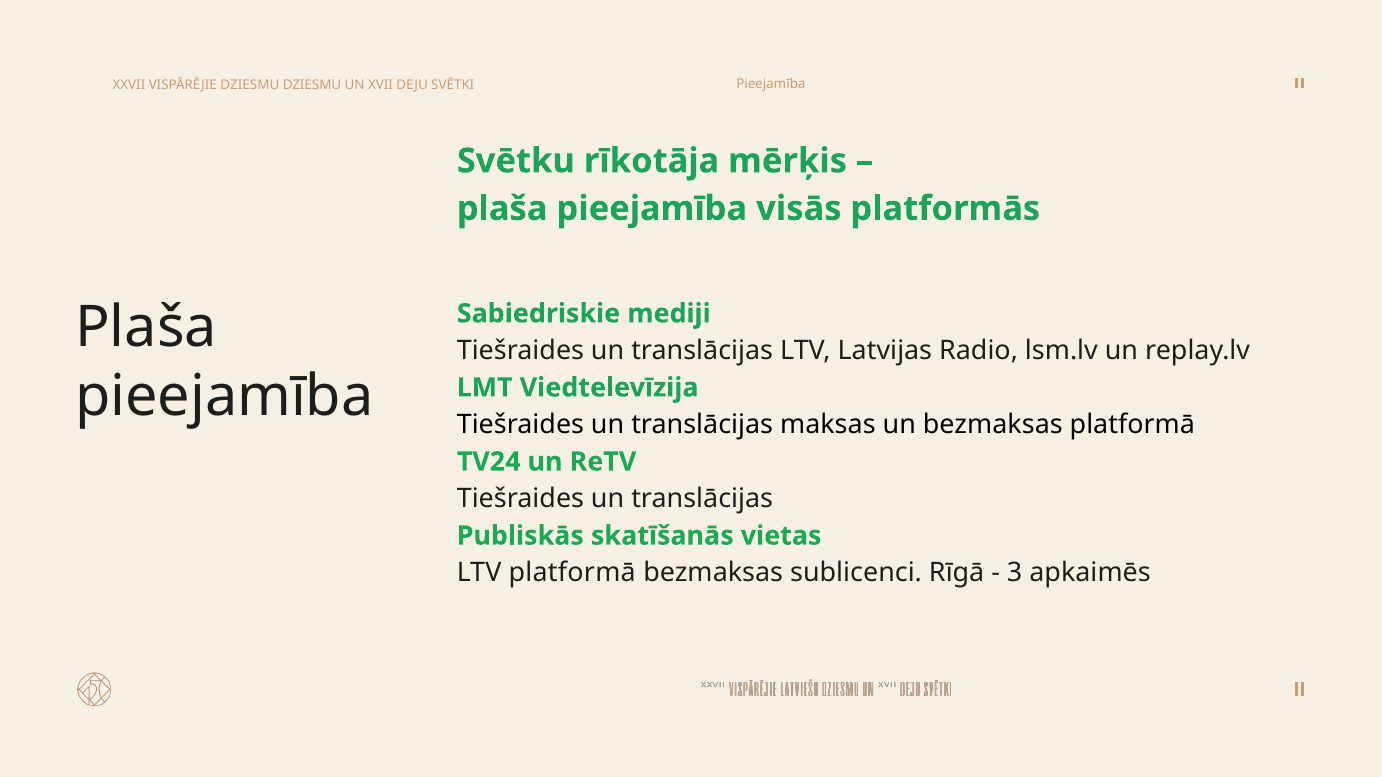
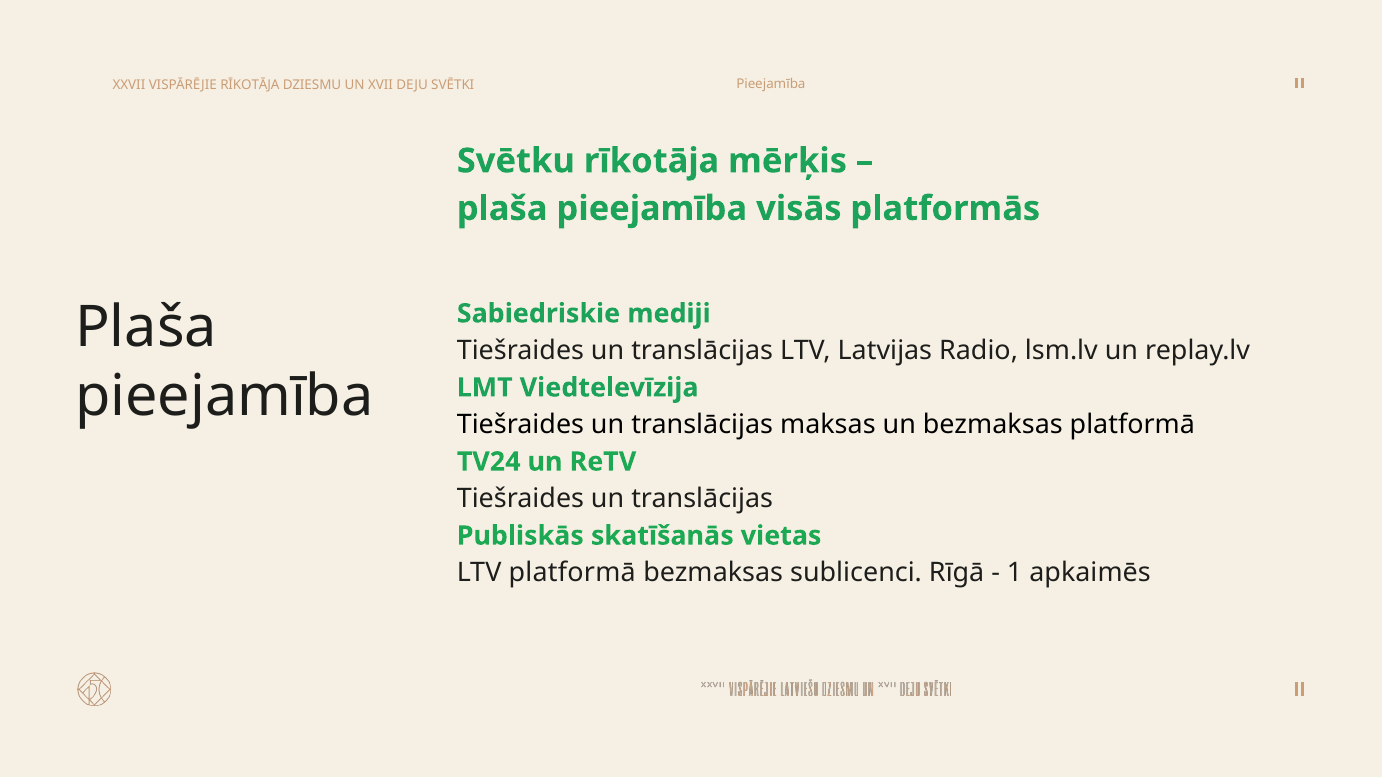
VISPĀRĒJIE DZIESMU: DZIESMU -> RĪKOTĀJA
3: 3 -> 1
